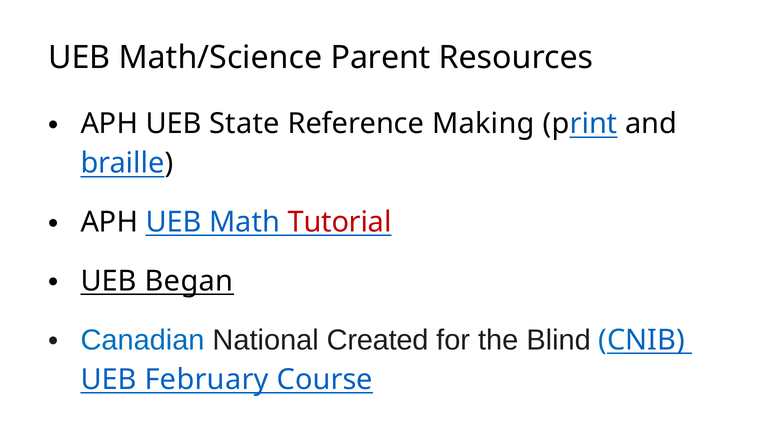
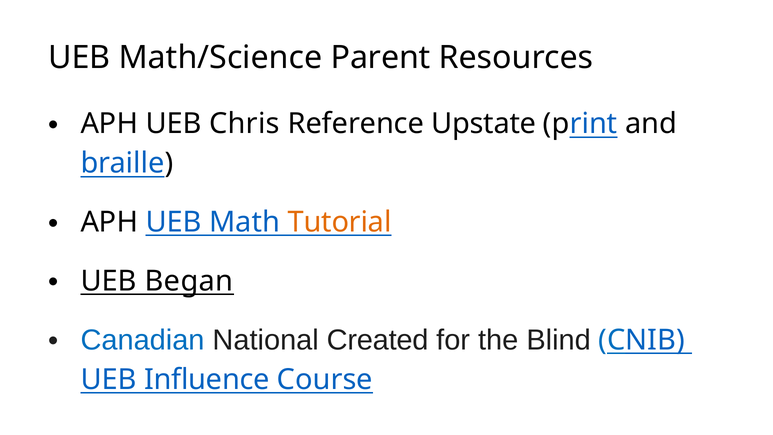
State: State -> Chris
Making: Making -> Upstate
Tutorial colour: red -> orange
February: February -> Influence
